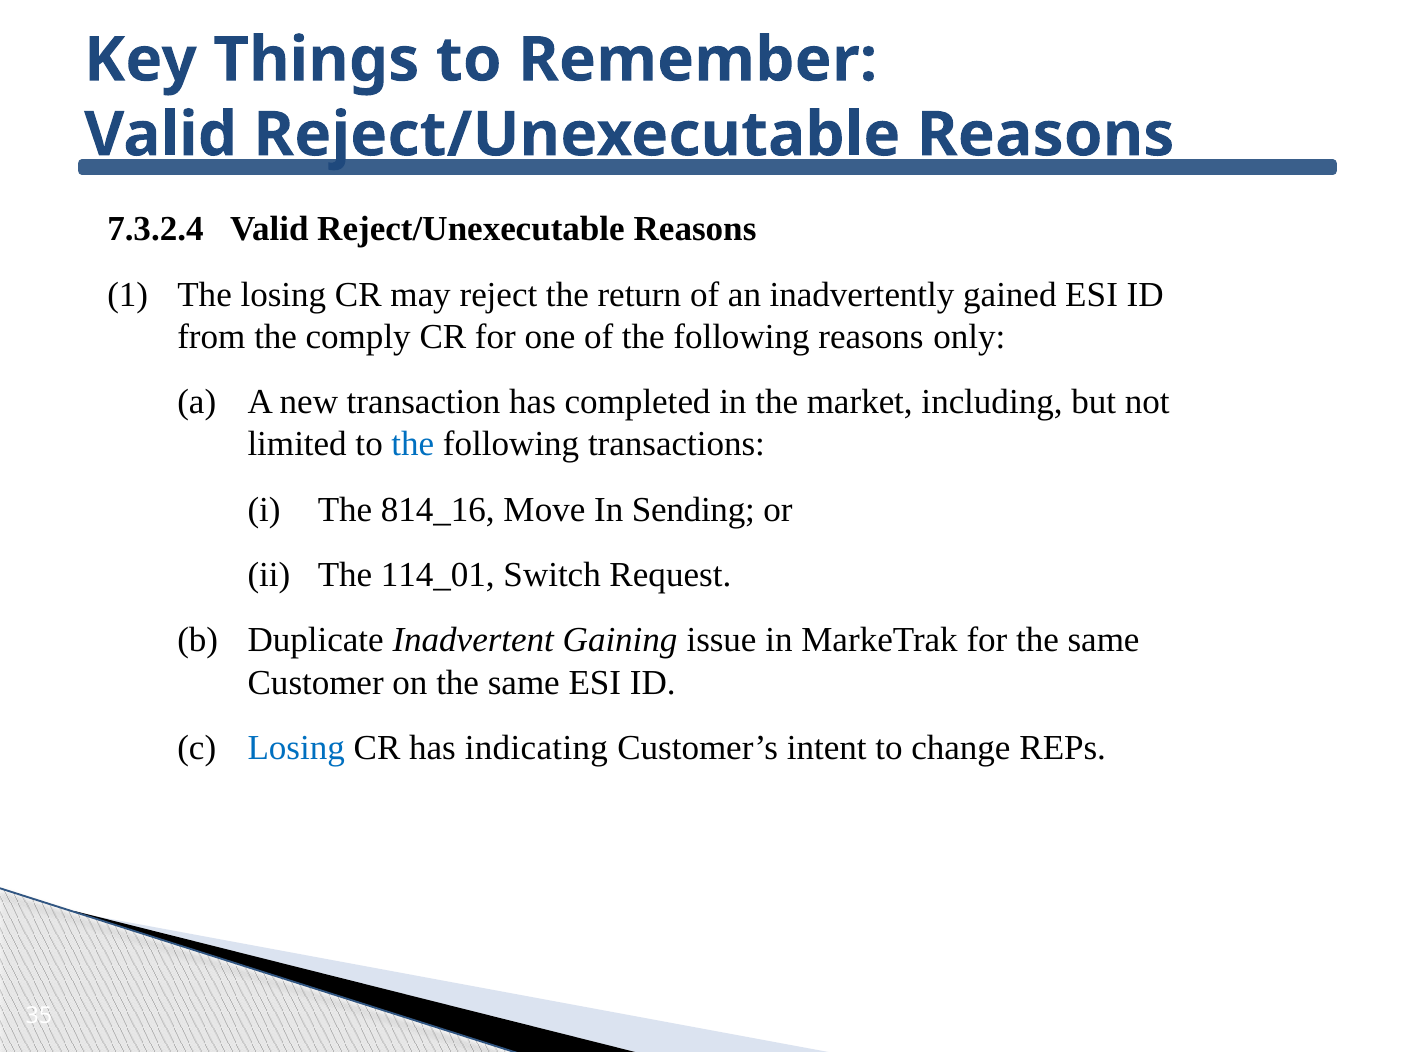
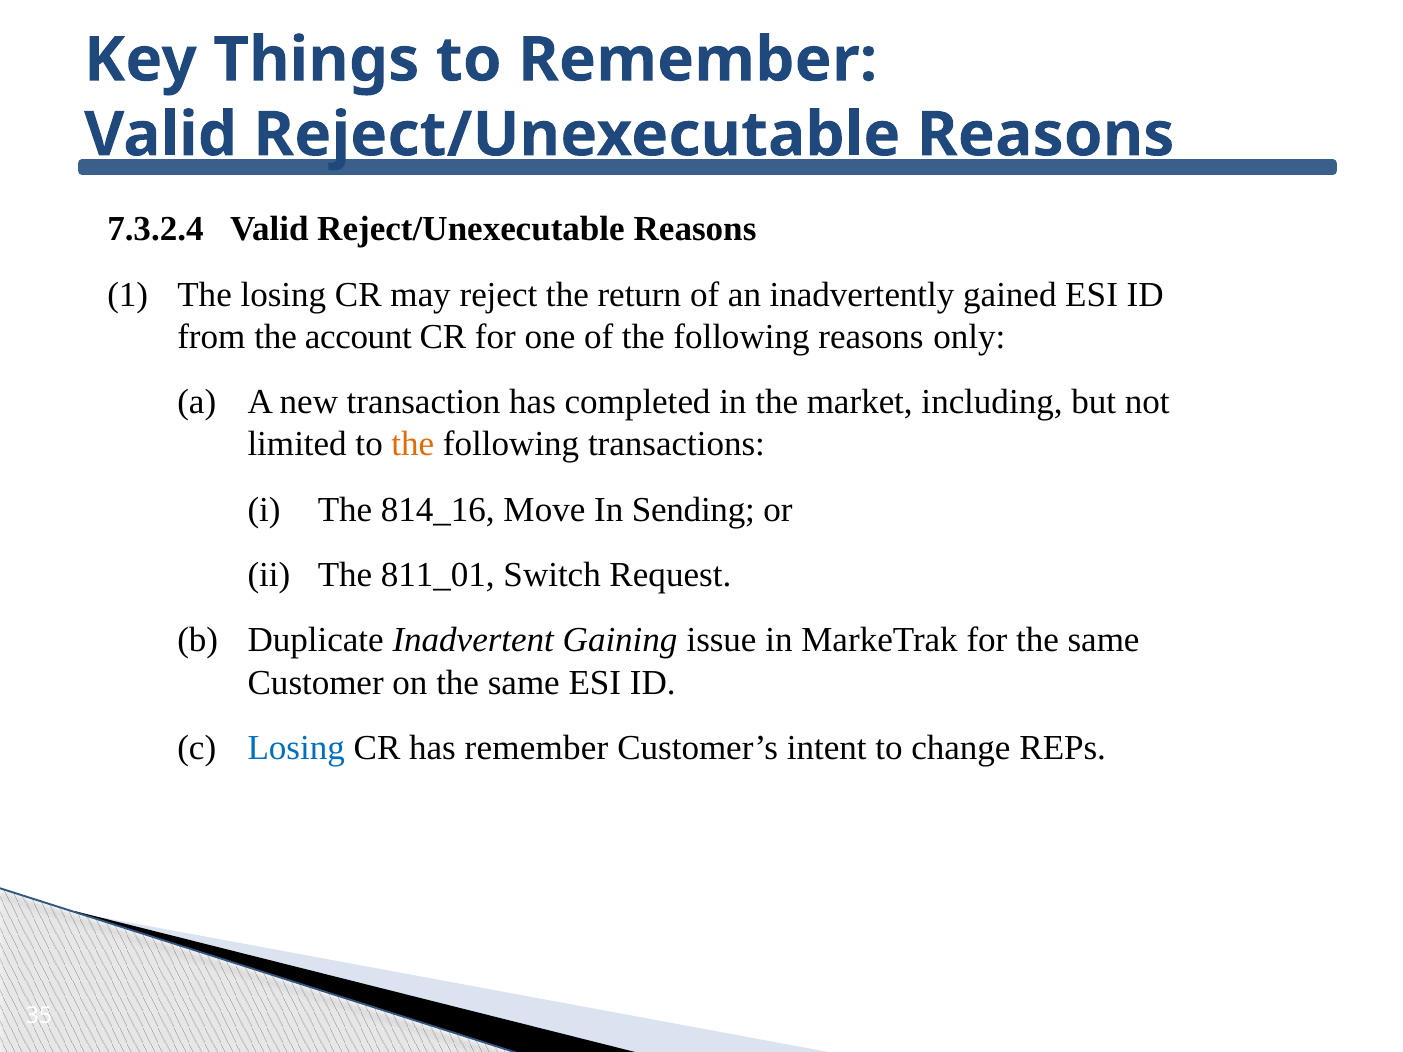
comply: comply -> account
the at (413, 444) colour: blue -> orange
114_01: 114_01 -> 811_01
has indicating: indicating -> remember
